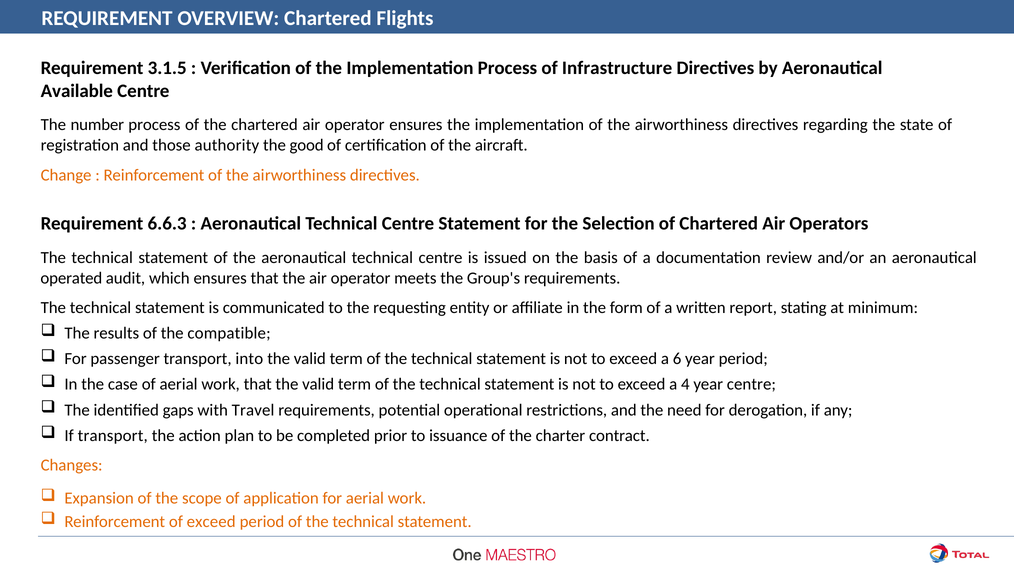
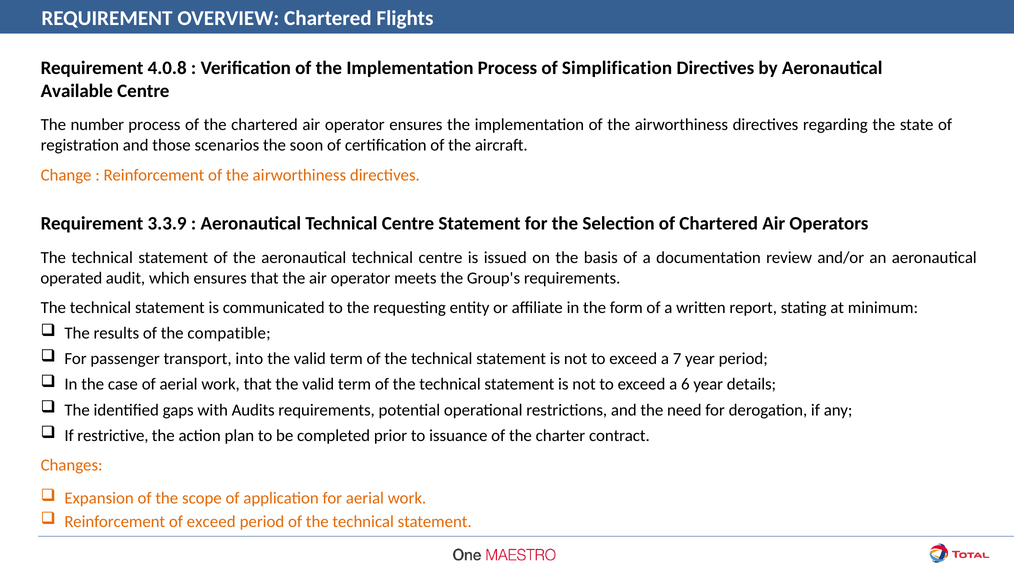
3.1.5: 3.1.5 -> 4.0.8
Infrastructure: Infrastructure -> Simplification
authority: authority -> scenarios
good: good -> soon
6.6.3: 6.6.3 -> 3.3.9
6: 6 -> 7
4: 4 -> 6
year centre: centre -> details
Travel: Travel -> Audits
If transport: transport -> restrictive
